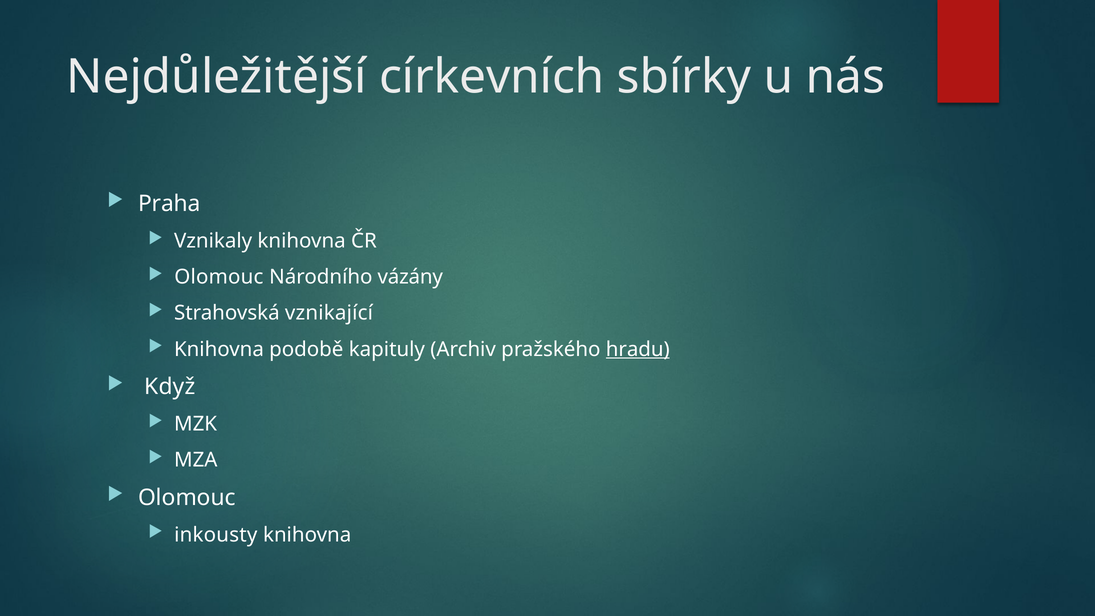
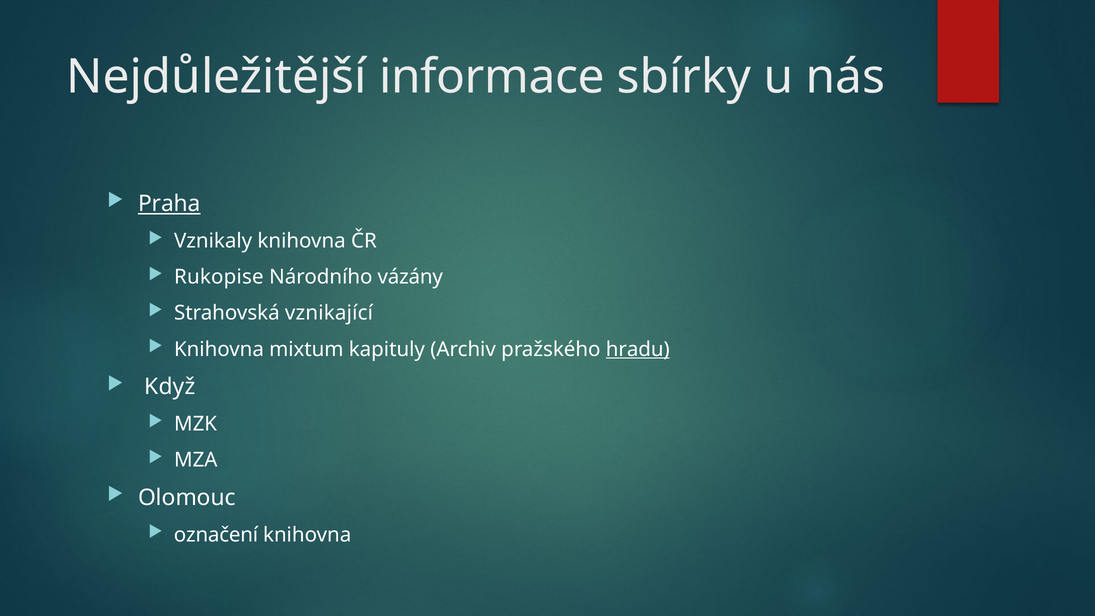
církevních: církevních -> informace
Praha underline: none -> present
Olomouc at (219, 277): Olomouc -> Rukopise
podobě: podobě -> mixtum
inkousty: inkousty -> označení
